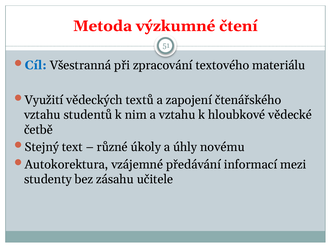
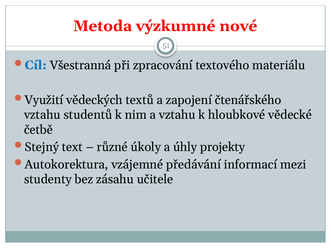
čtení: čtení -> nové
novému: novému -> projekty
